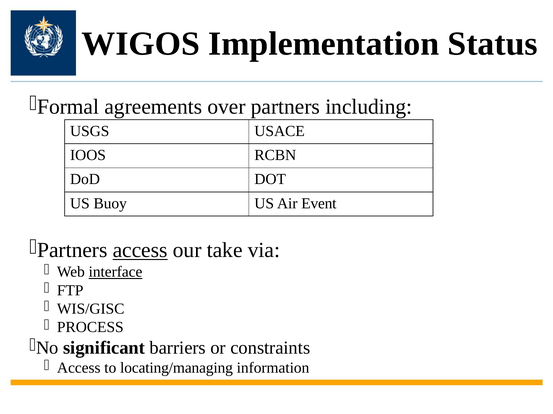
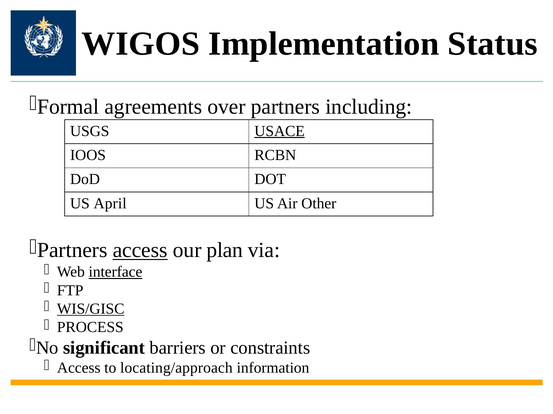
USACE underline: none -> present
Buoy: Buoy -> April
Event: Event -> Other
take: take -> plan
WIS/GISC underline: none -> present
locating/managing: locating/managing -> locating/approach
